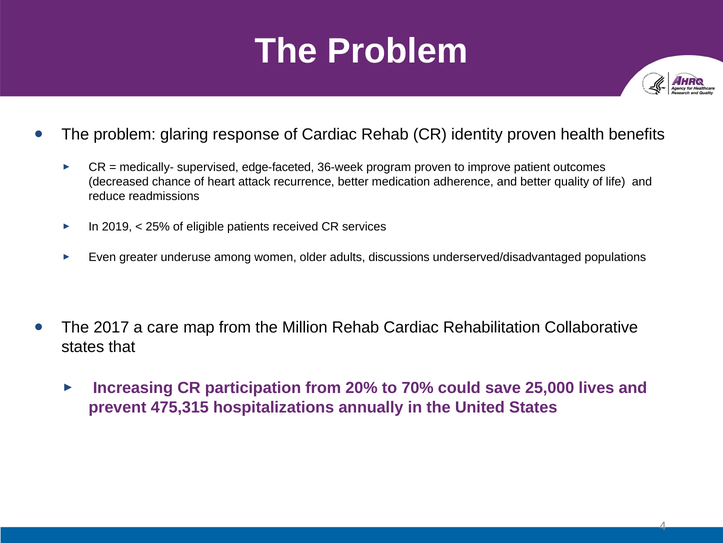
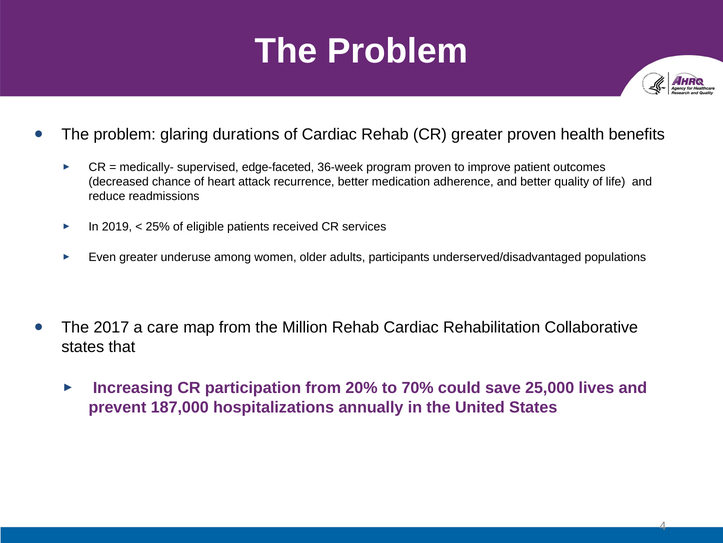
response: response -> durations
CR identity: identity -> greater
discussions: discussions -> participants
475,315: 475,315 -> 187,000
